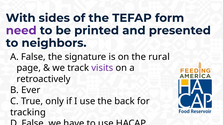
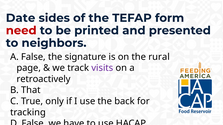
With: With -> Date
need colour: purple -> red
Ever: Ever -> That
